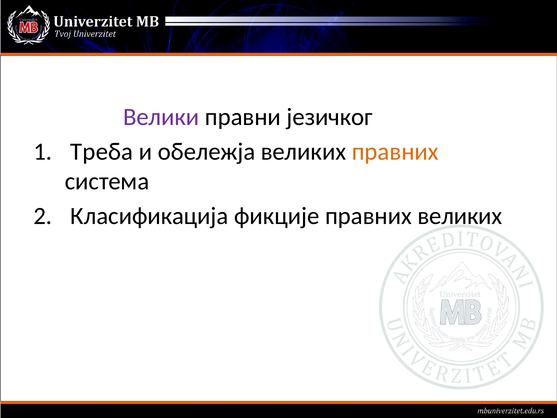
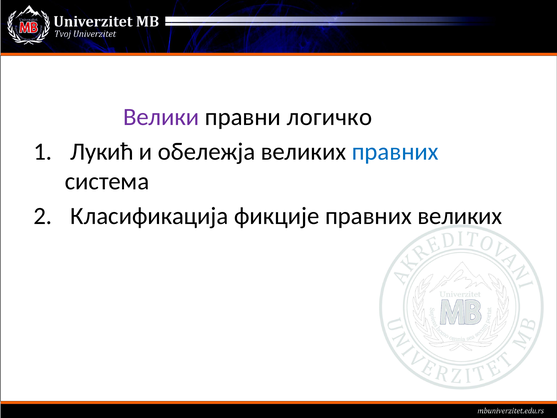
језичког: језичког -> логичко
Треба: Треба -> Лукић
правних at (395, 152) colour: orange -> blue
